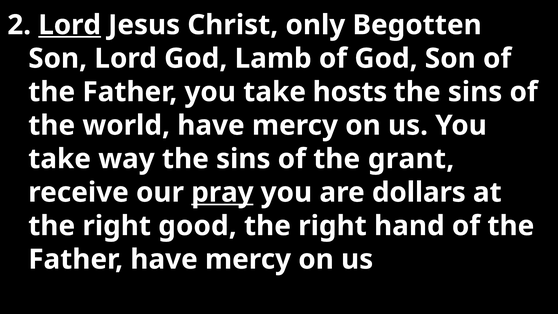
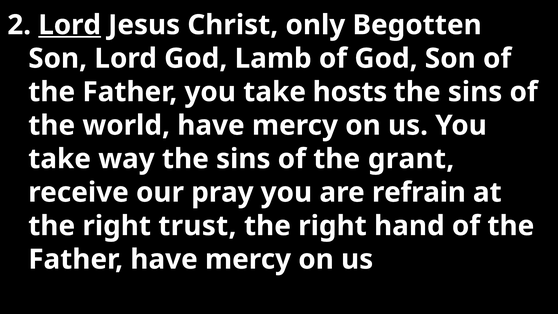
pray underline: present -> none
dollars: dollars -> refrain
good: good -> trust
